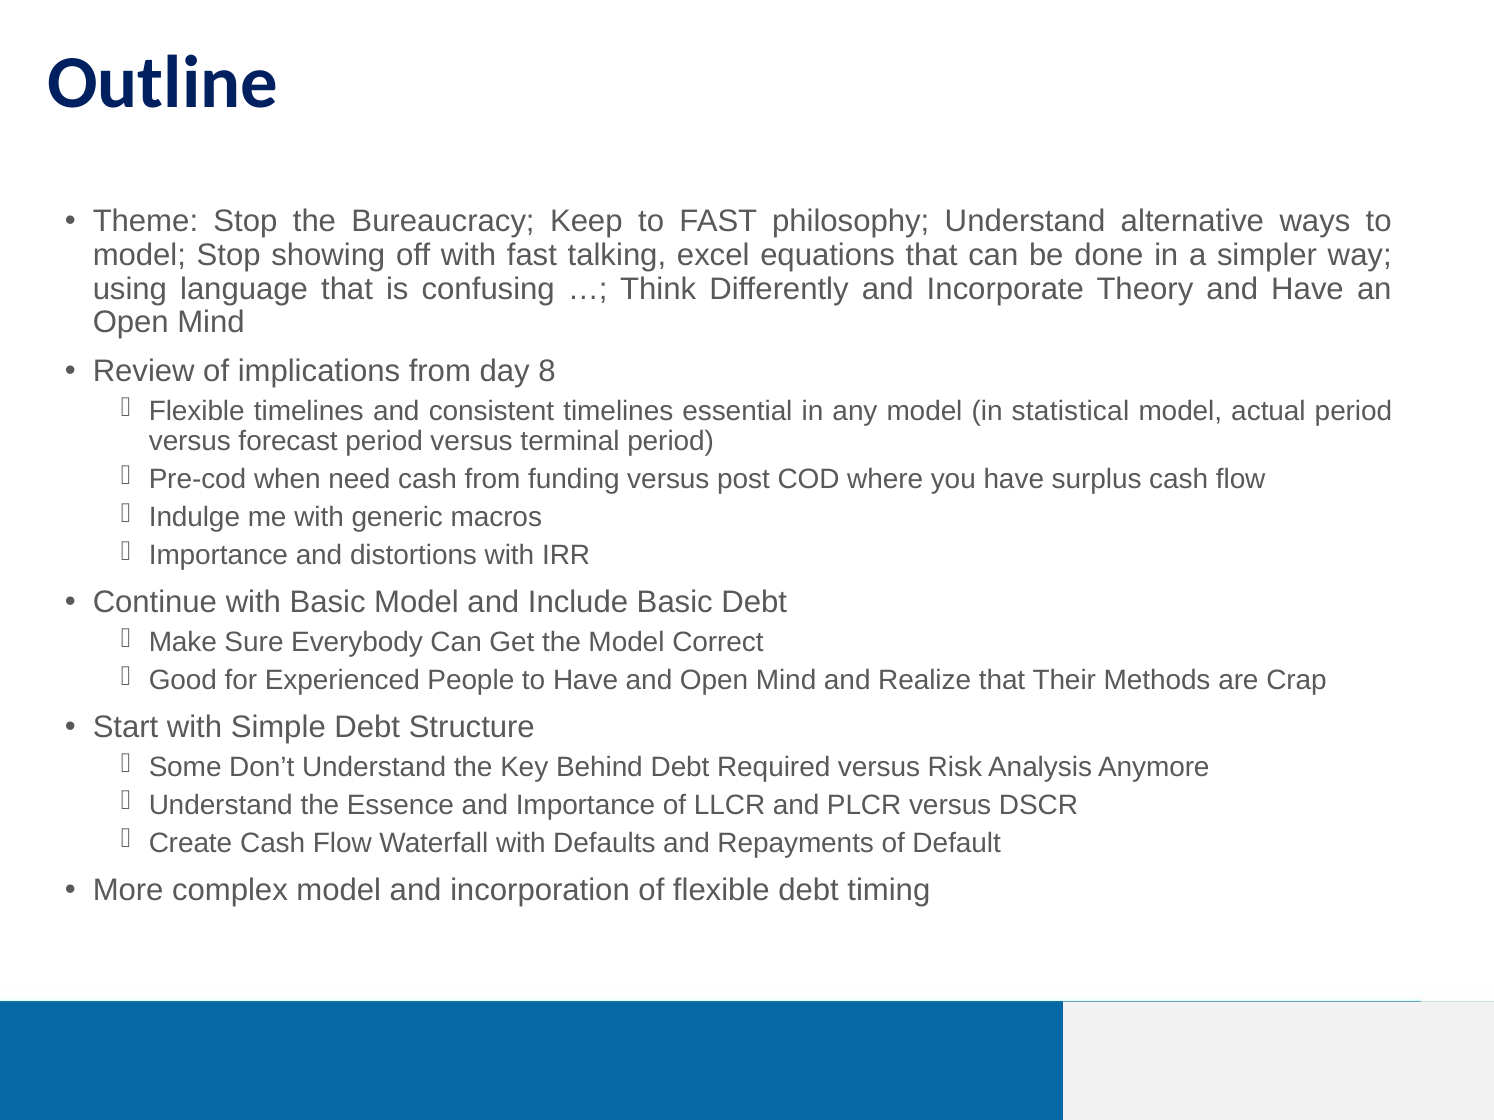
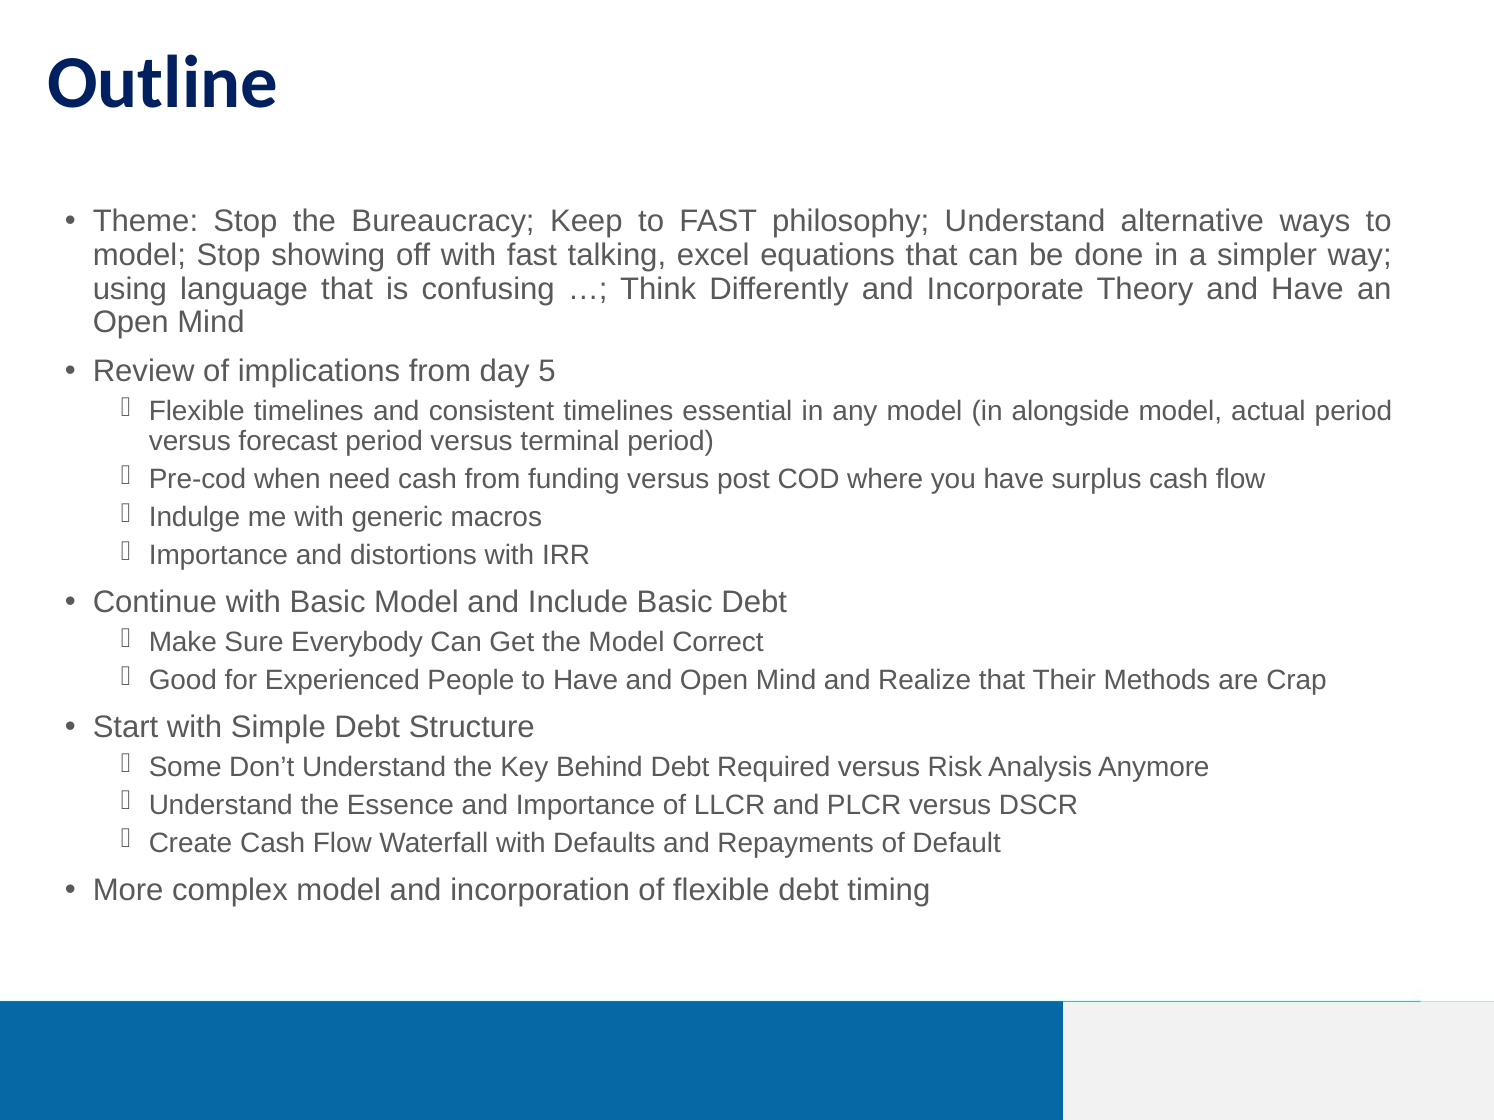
8: 8 -> 5
statistical: statistical -> alongside
